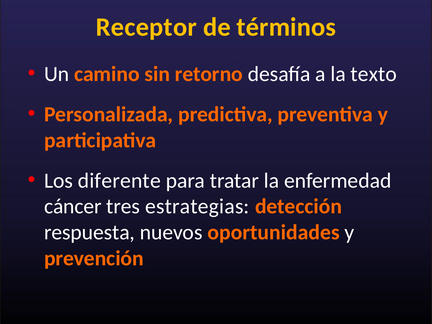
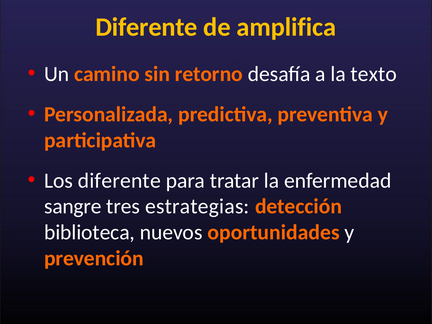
Receptor at (146, 27): Receptor -> Diferente
términos: términos -> amplifica
cáncer: cáncer -> sangre
respuesta: respuesta -> biblioteca
